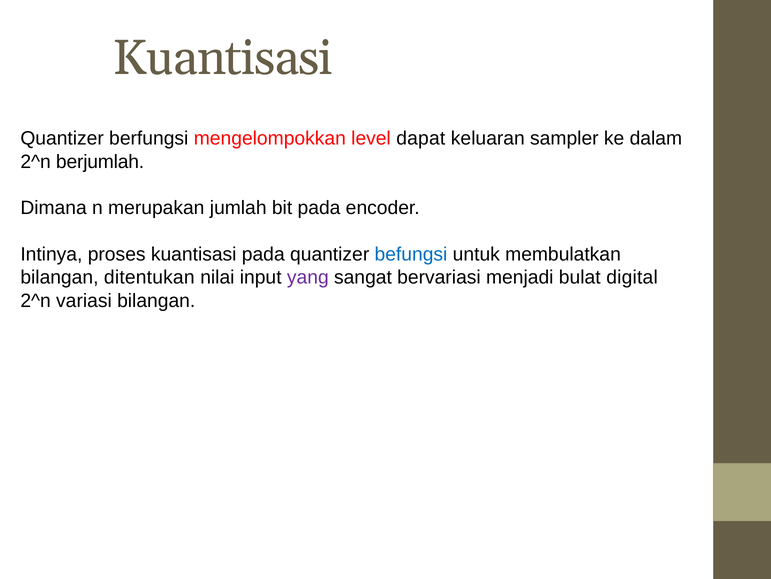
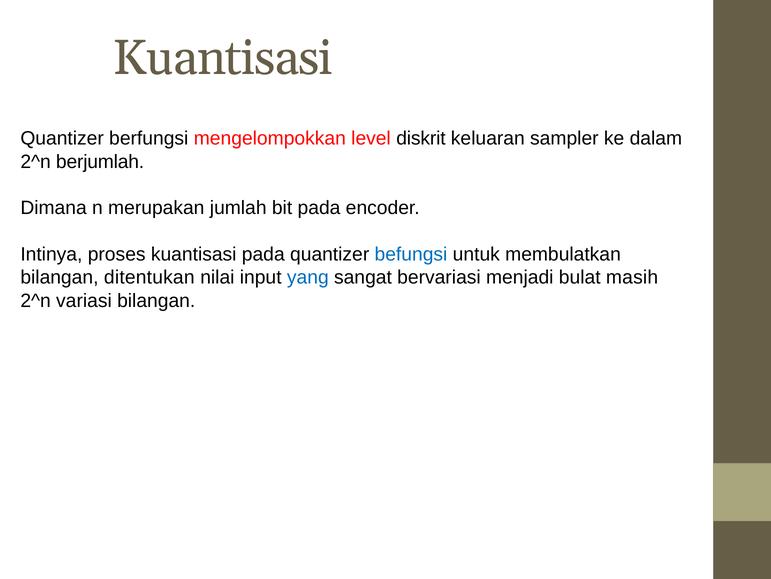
dapat: dapat -> diskrit
yang colour: purple -> blue
digital: digital -> masih
